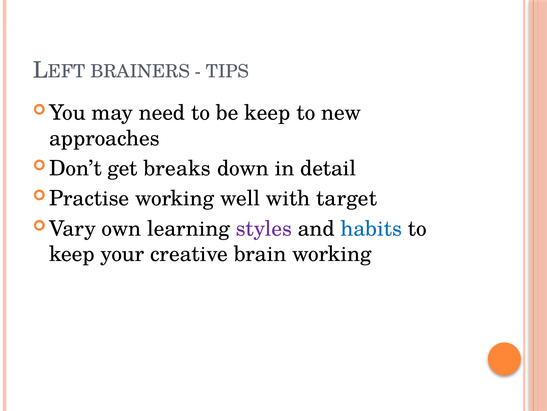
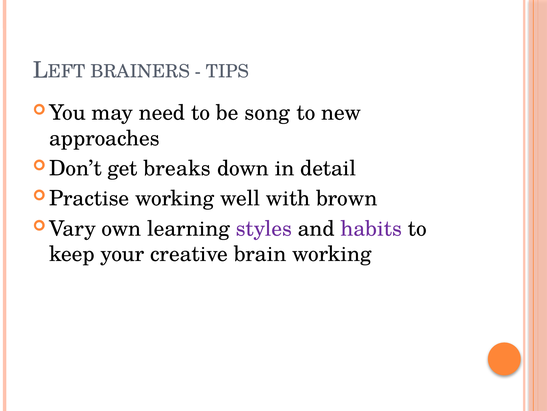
be keep: keep -> song
target: target -> brown
habits colour: blue -> purple
